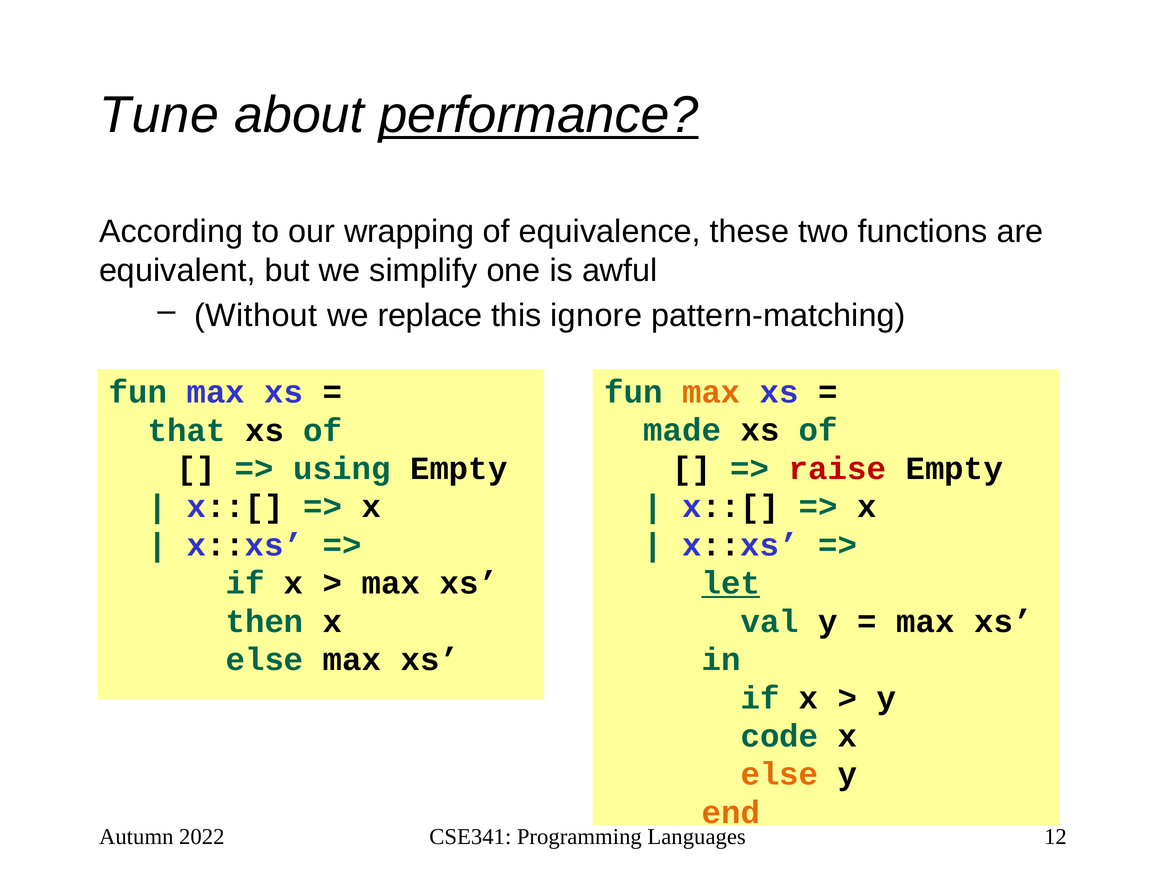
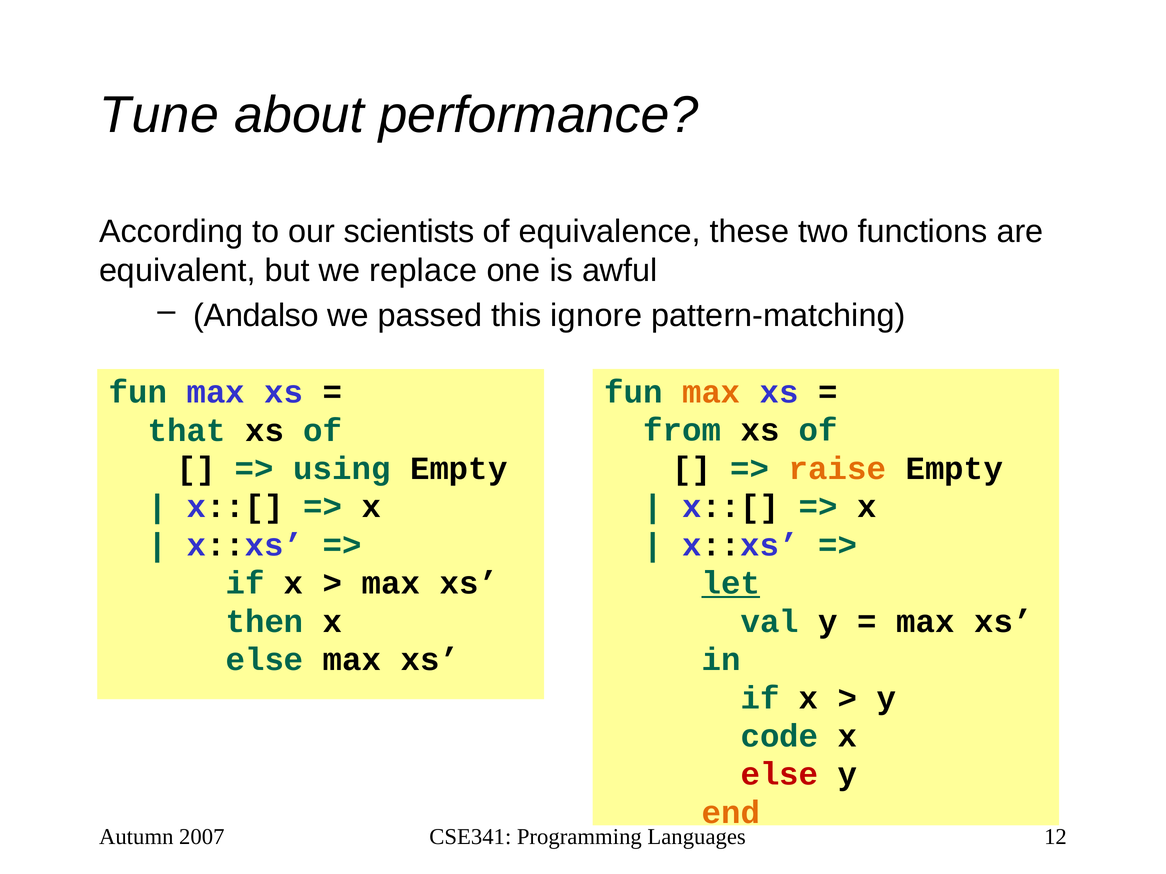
performance underline: present -> none
wrapping: wrapping -> scientists
simplify: simplify -> replace
Without: Without -> Andalso
replace: replace -> passed
made: made -> from
raise colour: red -> orange
else at (779, 775) colour: orange -> red
2022: 2022 -> 2007
